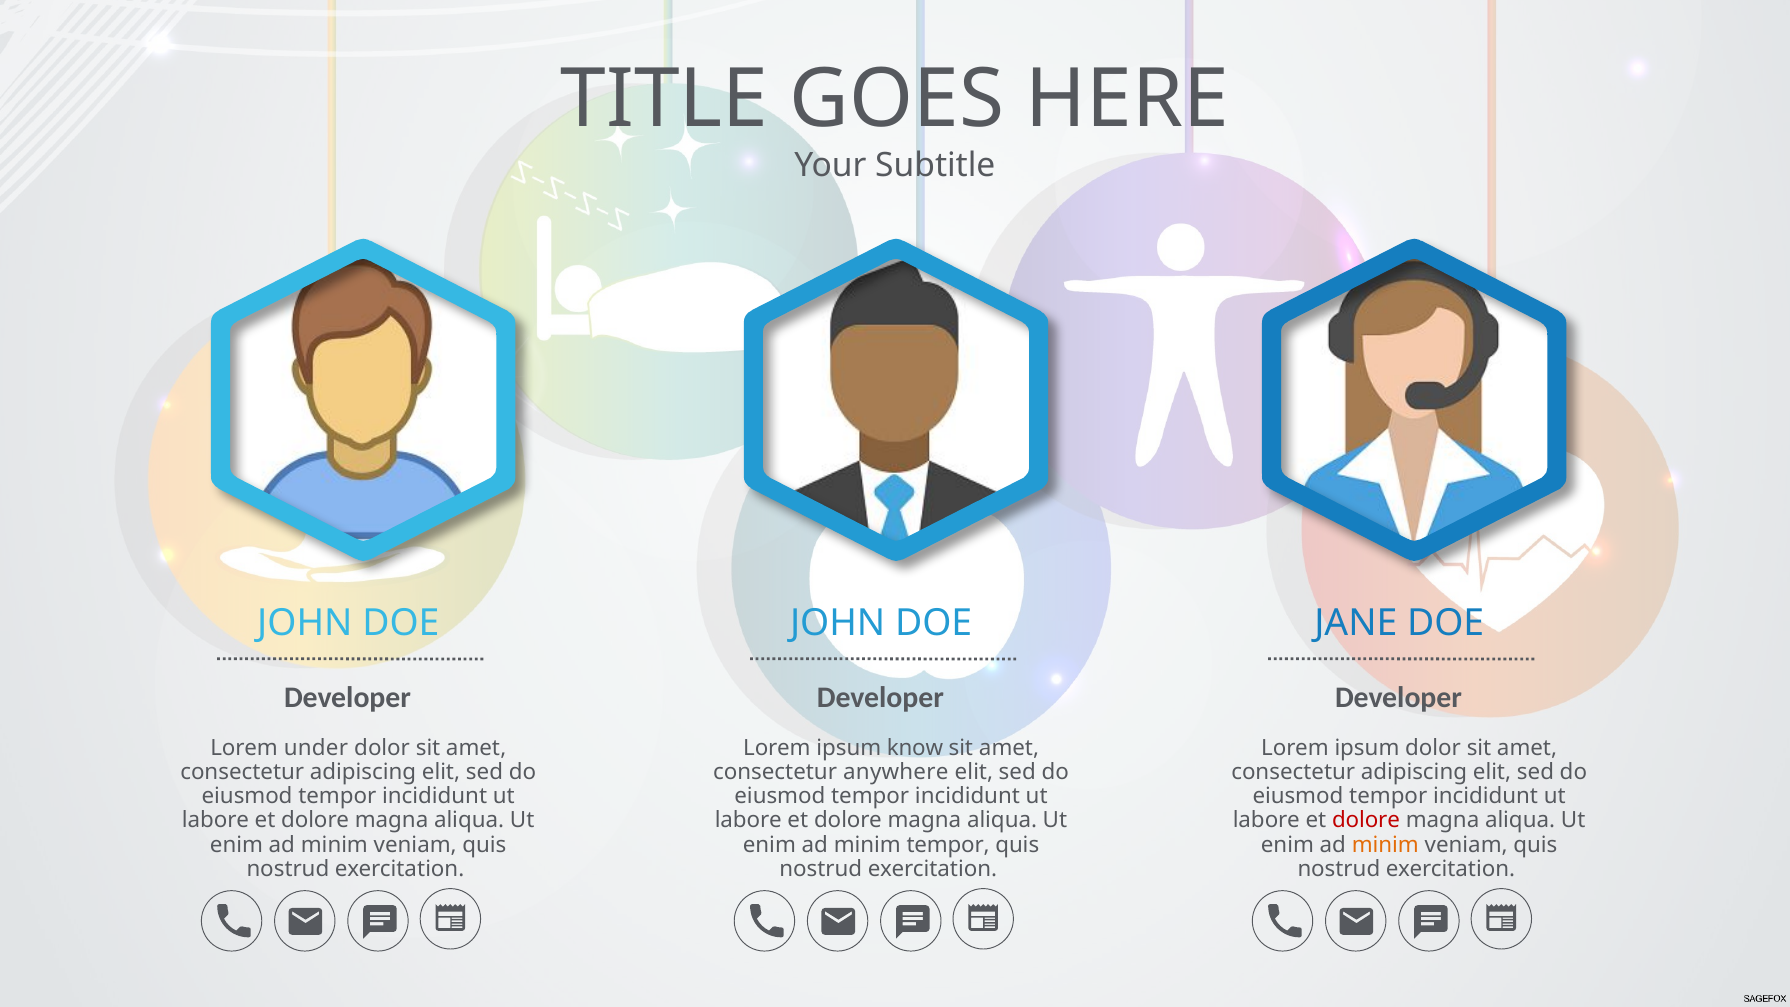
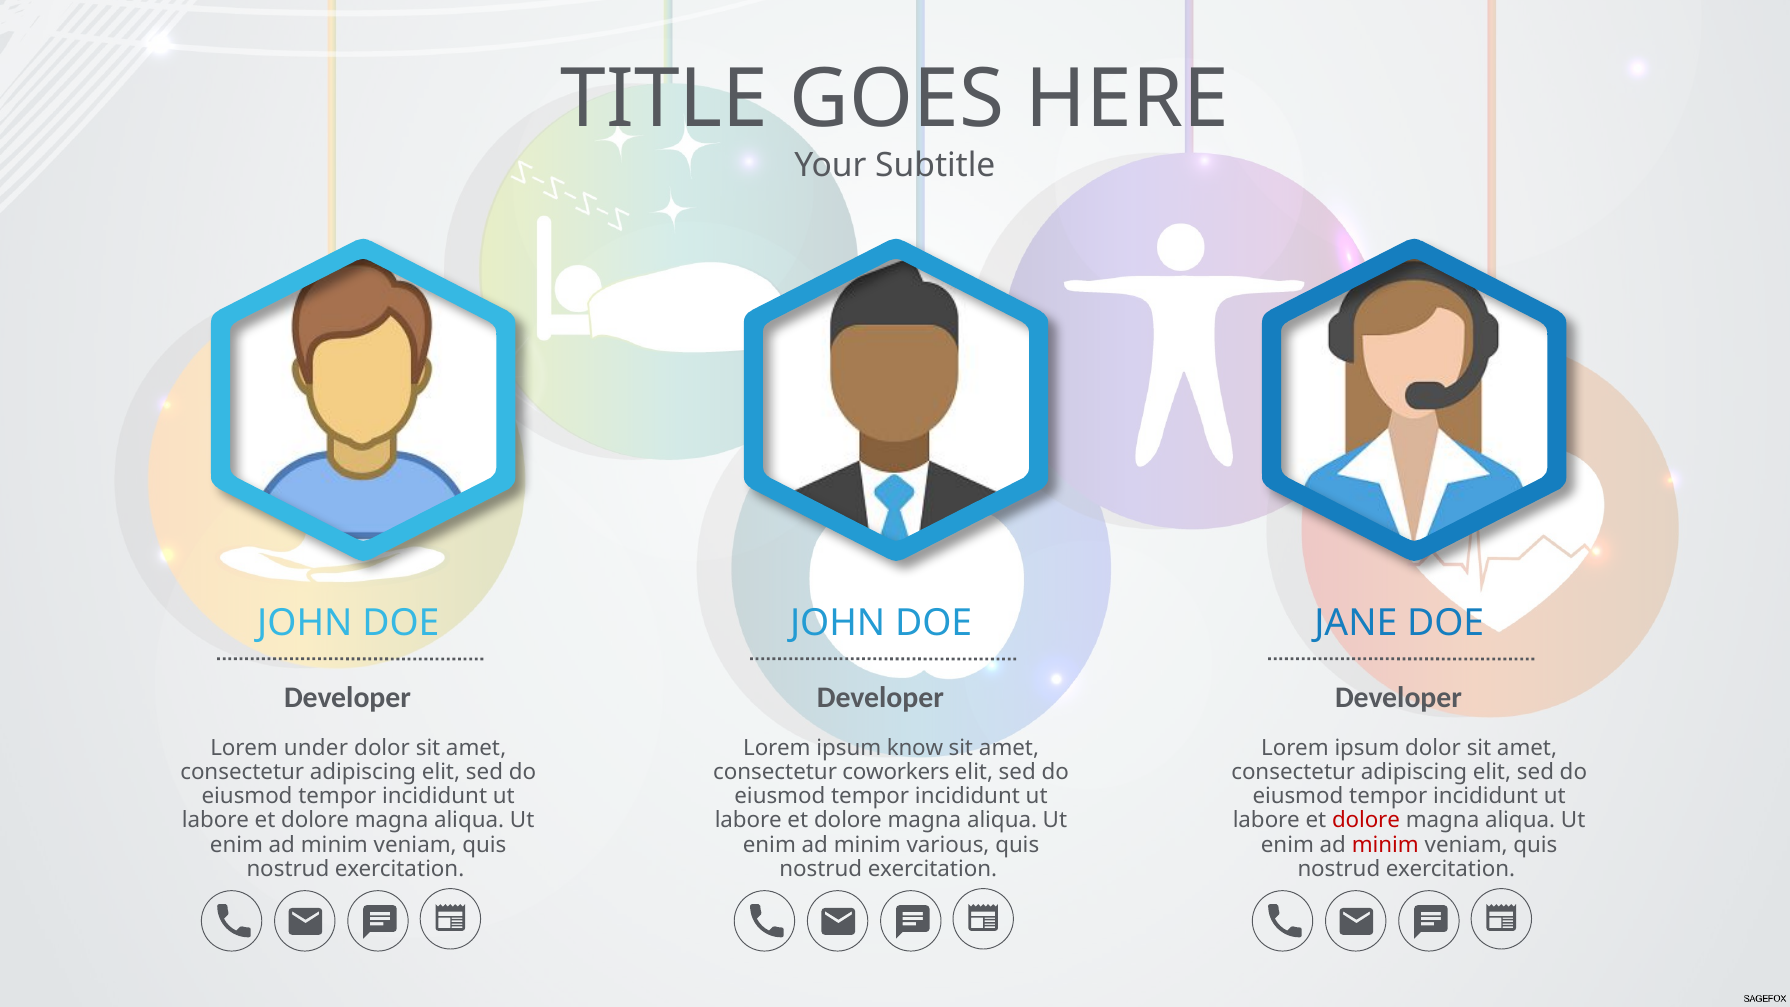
anywhere: anywhere -> coworkers
minim tempor: tempor -> various
minim at (1385, 845) colour: orange -> red
